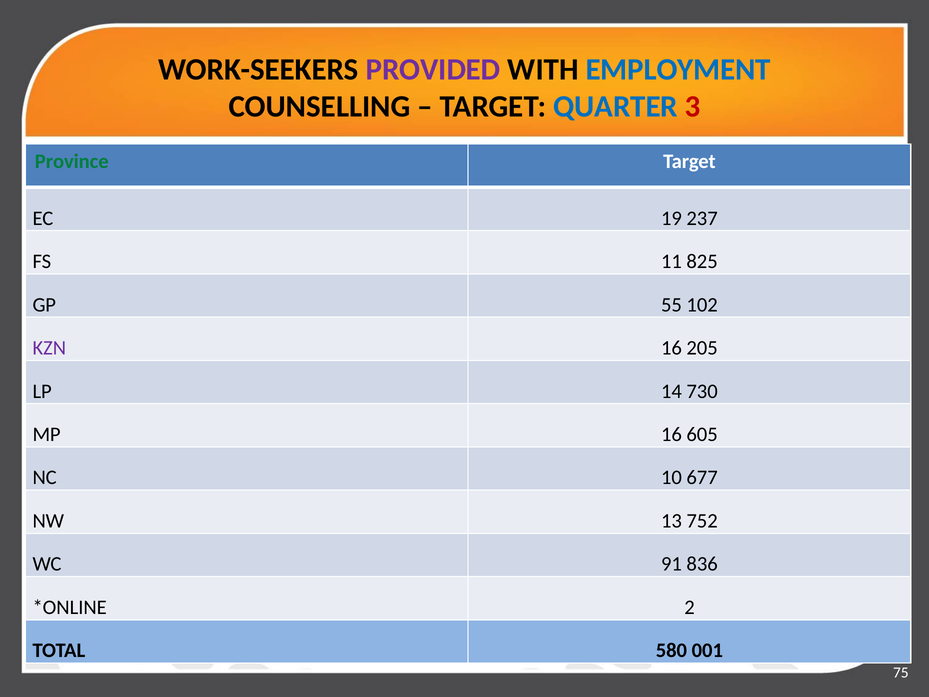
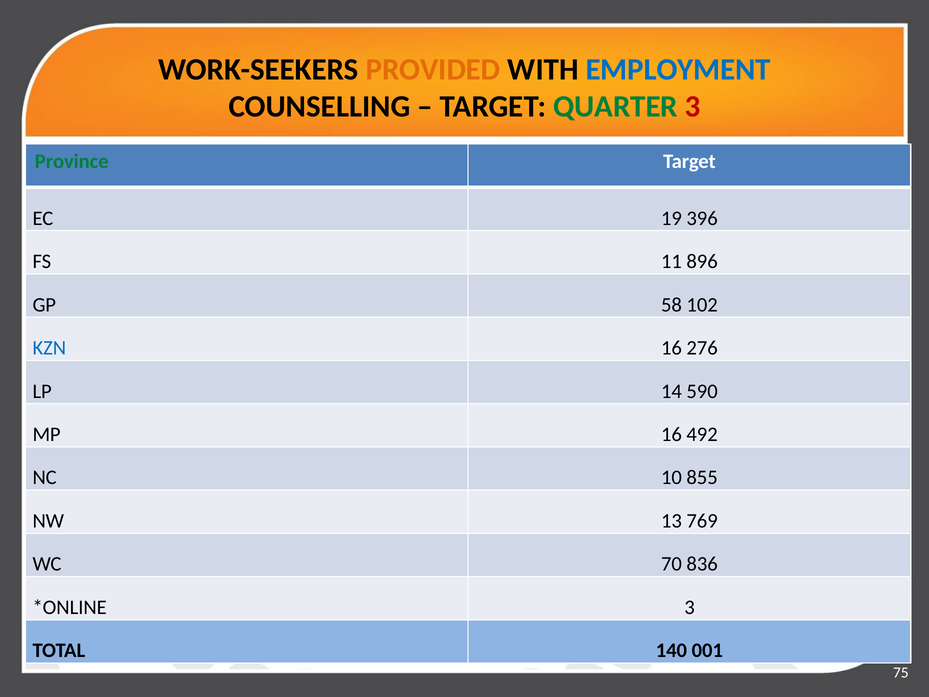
PROVIDED colour: purple -> orange
QUARTER colour: blue -> green
237: 237 -> 396
825: 825 -> 896
55: 55 -> 58
KZN colour: purple -> blue
205: 205 -> 276
730: 730 -> 590
605: 605 -> 492
677: 677 -> 855
752: 752 -> 769
91: 91 -> 70
2 at (689, 607): 2 -> 3
580: 580 -> 140
